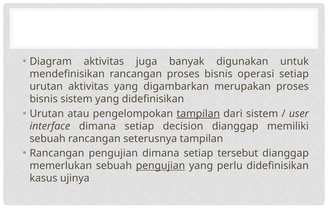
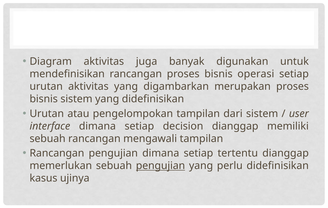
tampilan at (198, 114) underline: present -> none
seterusnya: seterusnya -> mengawali
tersebut: tersebut -> tertentu
